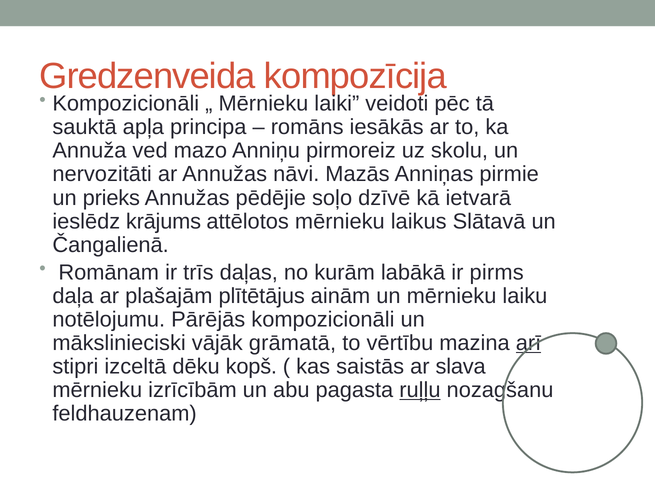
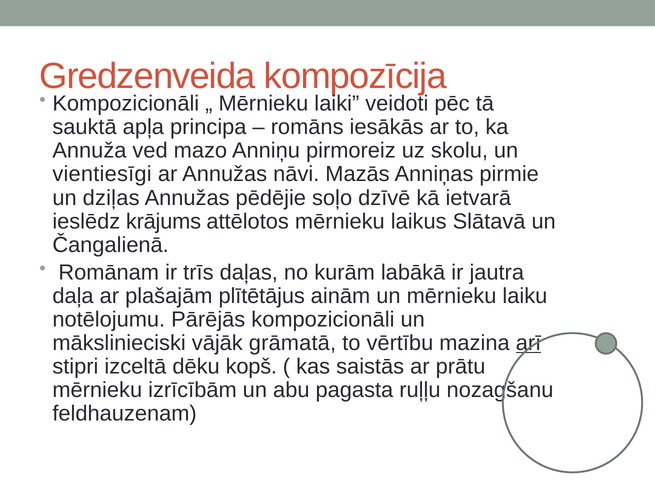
nervozitāti: nervozitāti -> vientiesīgi
prieks: prieks -> dziļas
pirms: pirms -> jautra
slava: slava -> prātu
ruļļu underline: present -> none
